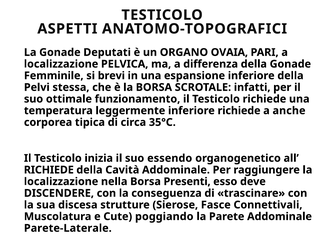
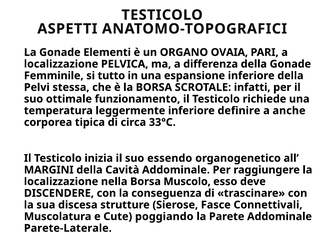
Deputati: Deputati -> Elementi
brevi: brevi -> tutto
inferiore richiede: richiede -> definire
35°C: 35°C -> 33°C
RICHIEDE at (49, 170): RICHIEDE -> MARGINI
Presenti: Presenti -> Muscolo
